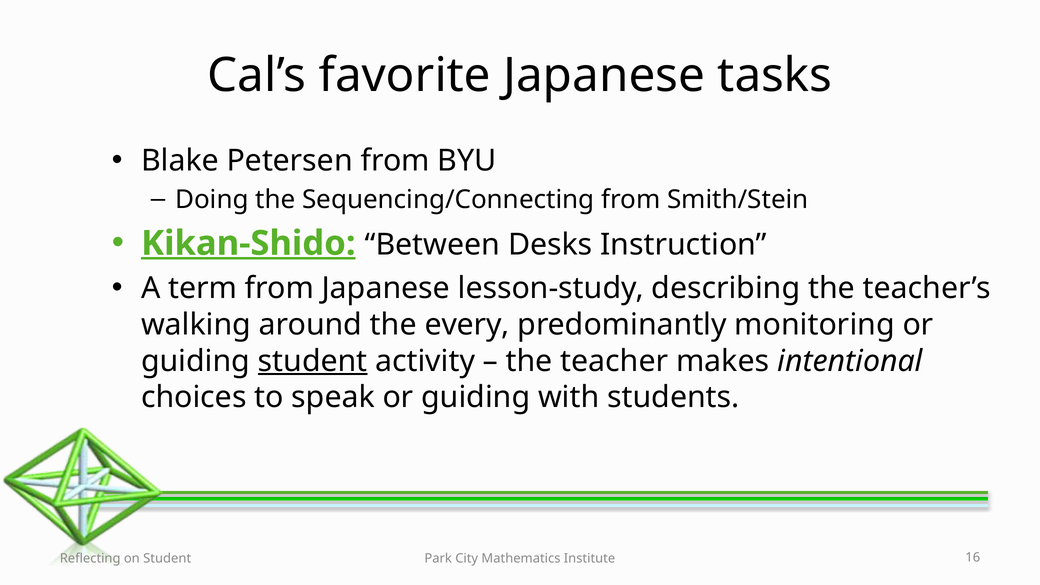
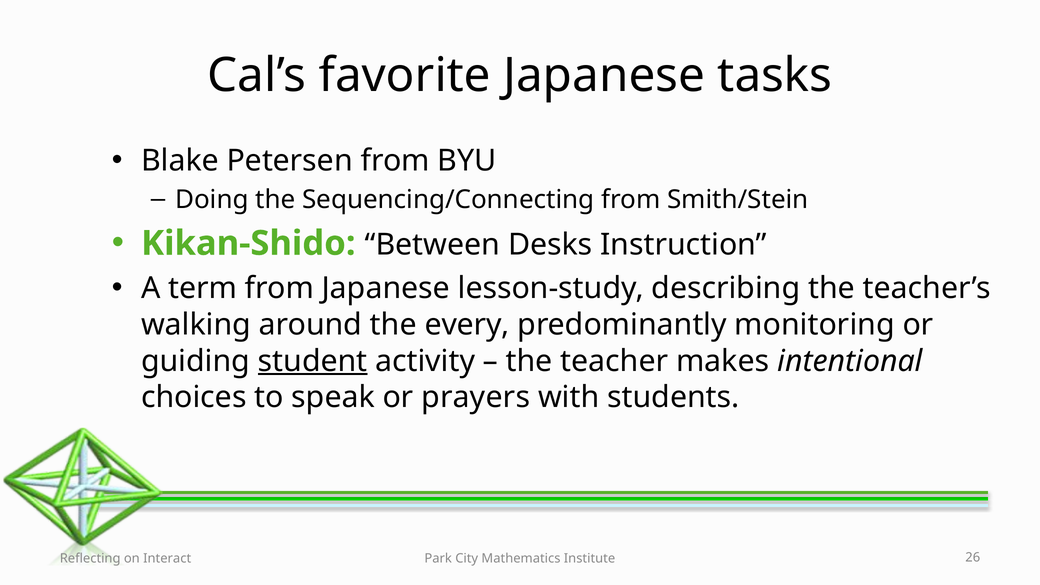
Kikan-Shido underline: present -> none
speak or guiding: guiding -> prayers
on Student: Student -> Interact
16: 16 -> 26
